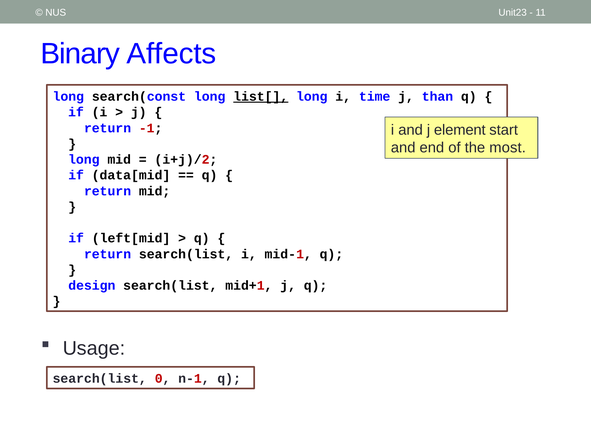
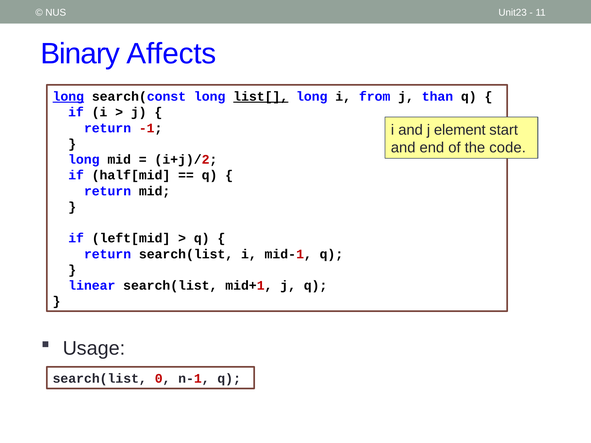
long at (68, 97) underline: none -> present
time: time -> from
most: most -> code
data[mid: data[mid -> half[mid
design: design -> linear
